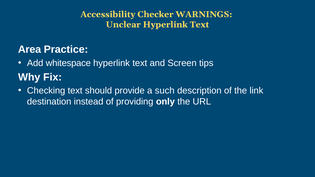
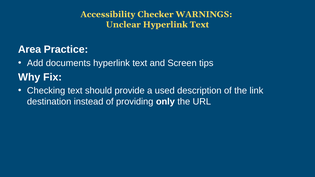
whitespace: whitespace -> documents
such: such -> used
